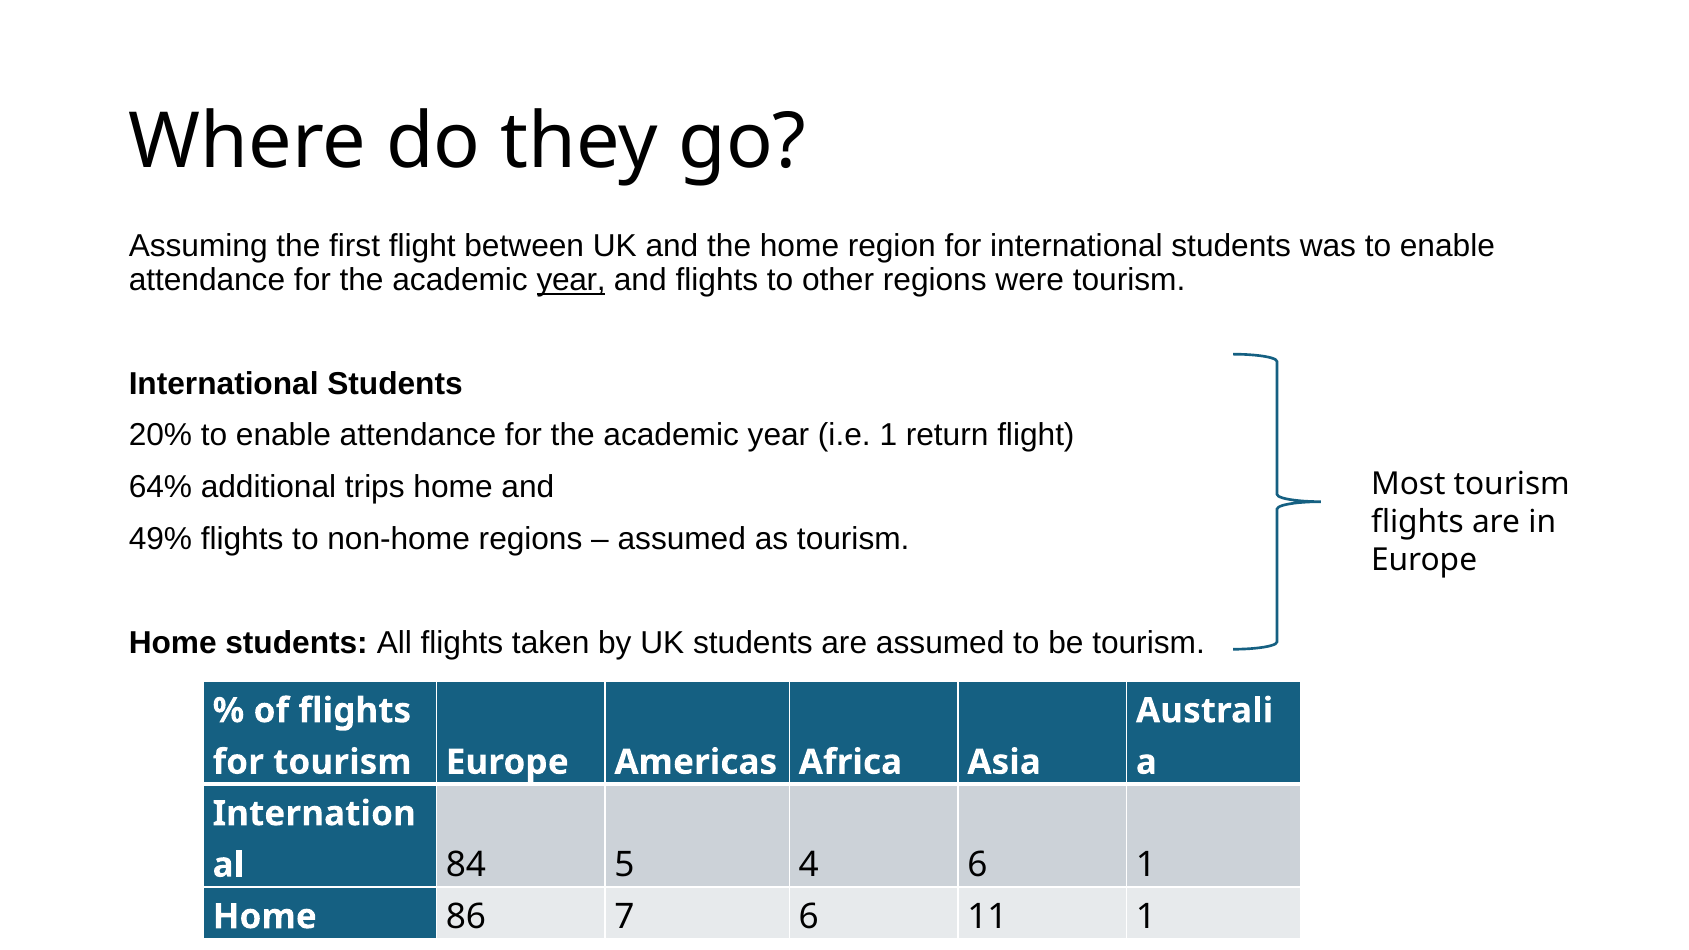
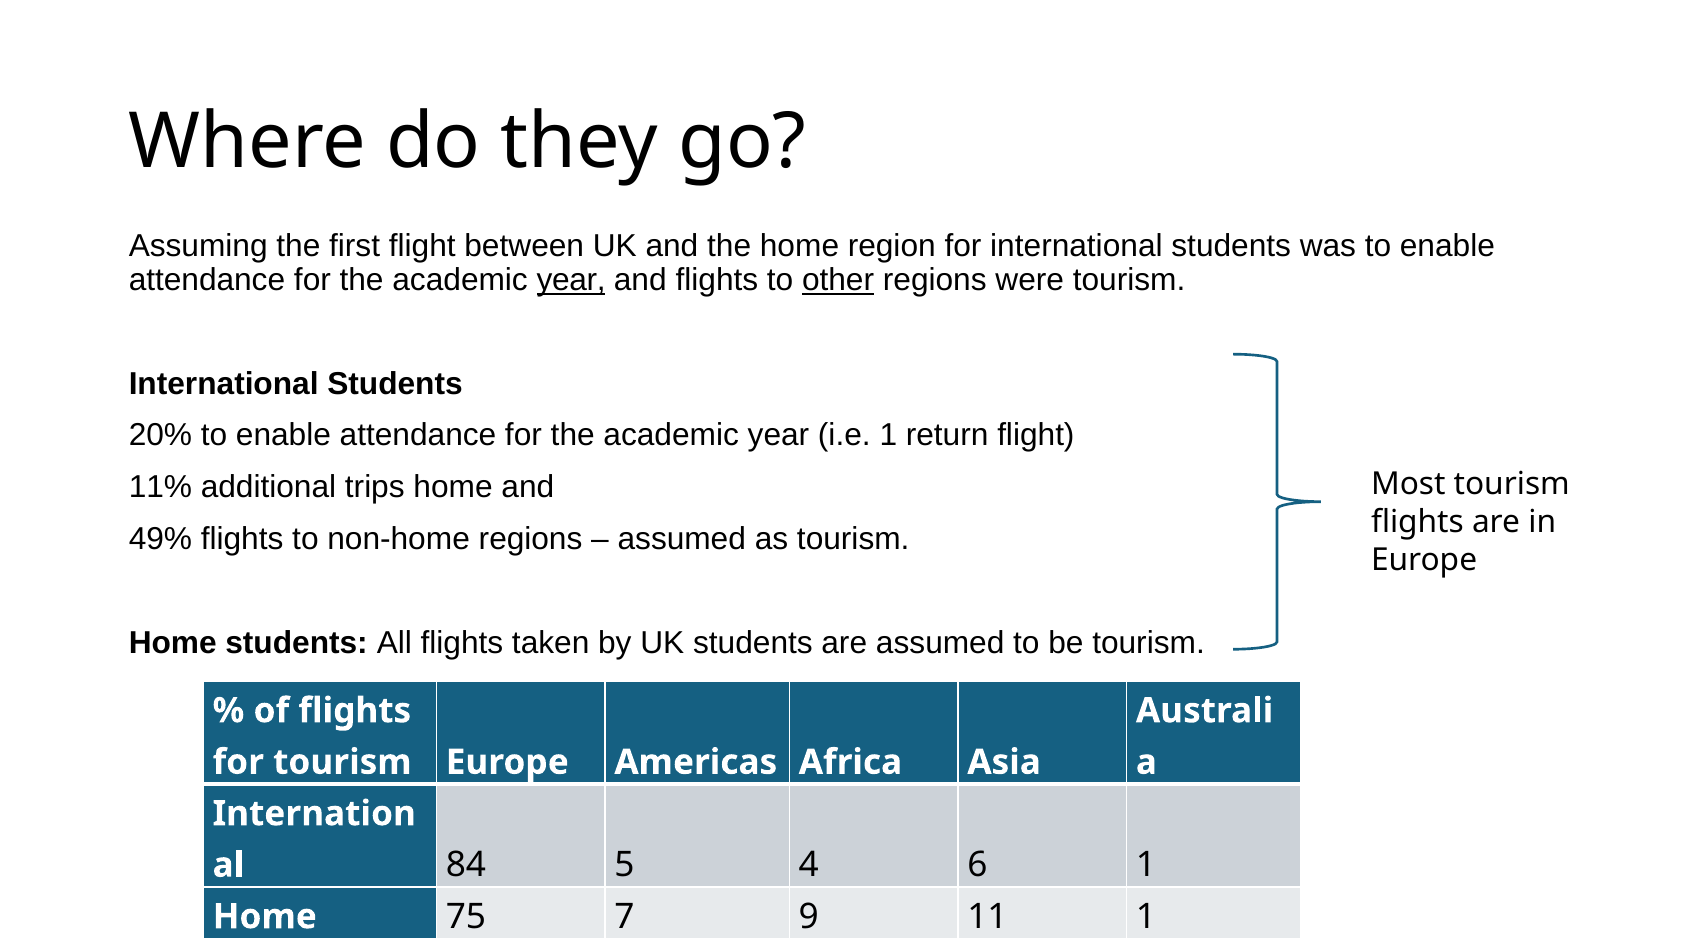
other underline: none -> present
64%: 64% -> 11%
86: 86 -> 75
7 6: 6 -> 9
